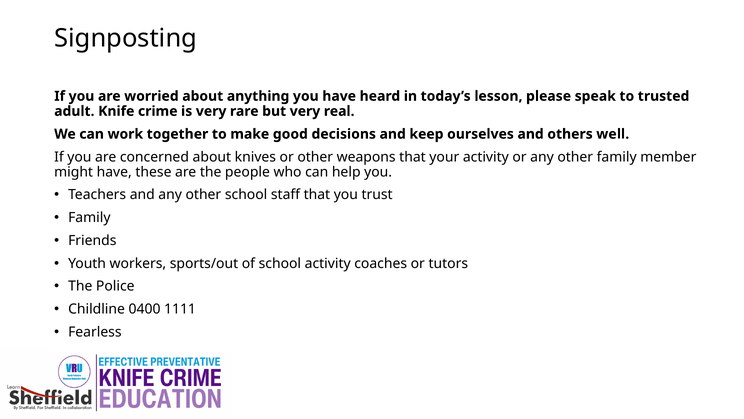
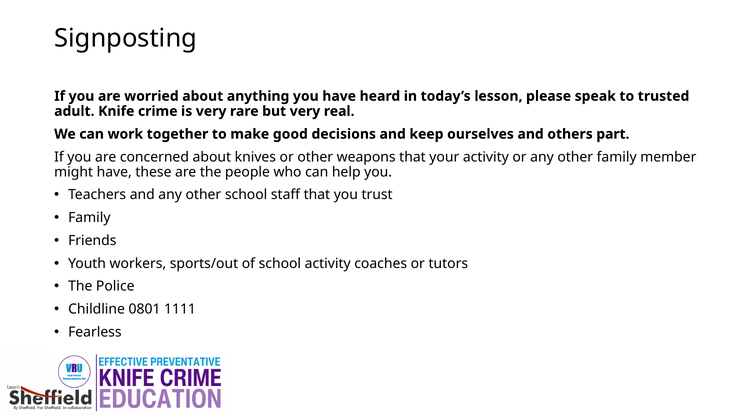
well: well -> part
0400: 0400 -> 0801
